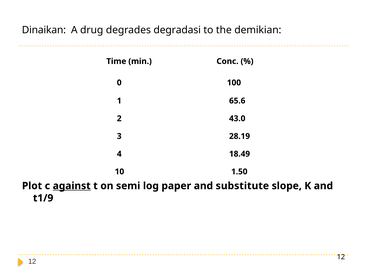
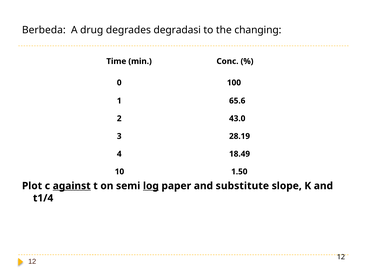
Dinaikan: Dinaikan -> Berbeda
demikian: demikian -> changing
log underline: none -> present
t1/9: t1/9 -> t1/4
